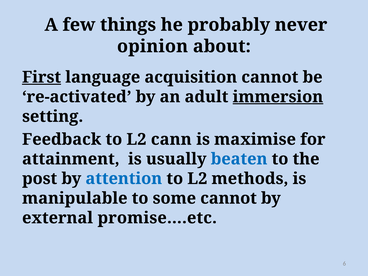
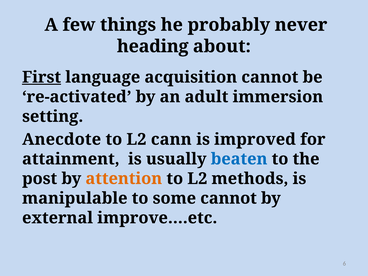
opinion: opinion -> heading
immersion underline: present -> none
Feedback: Feedback -> Anecdote
maximise: maximise -> improved
attention colour: blue -> orange
promise….etc: promise….etc -> improve….etc
